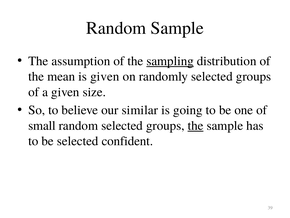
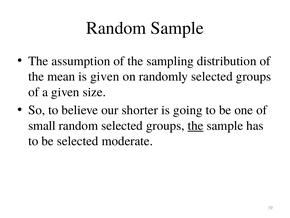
sampling underline: present -> none
similar: similar -> shorter
confident: confident -> moderate
